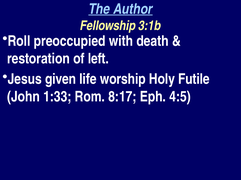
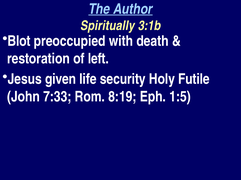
Fellowship: Fellowship -> Spiritually
Roll: Roll -> Blot
worship: worship -> security
1:33: 1:33 -> 7:33
8:17: 8:17 -> 8:19
4:5: 4:5 -> 1:5
